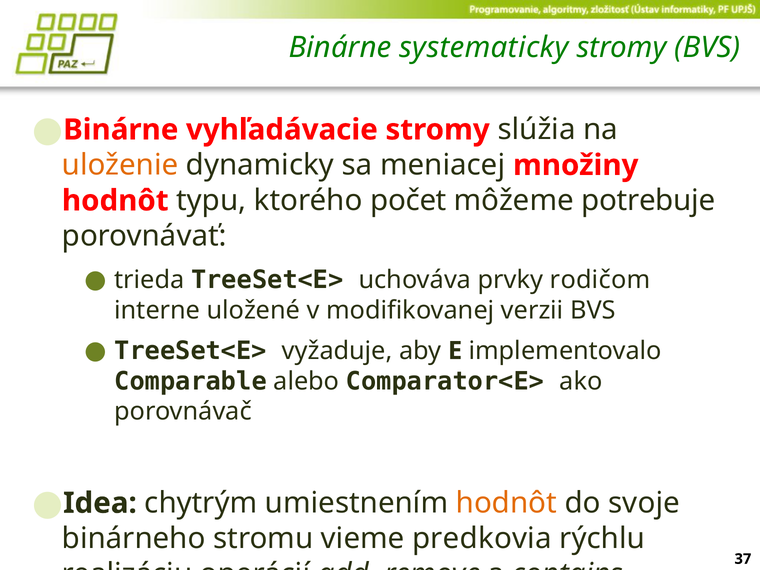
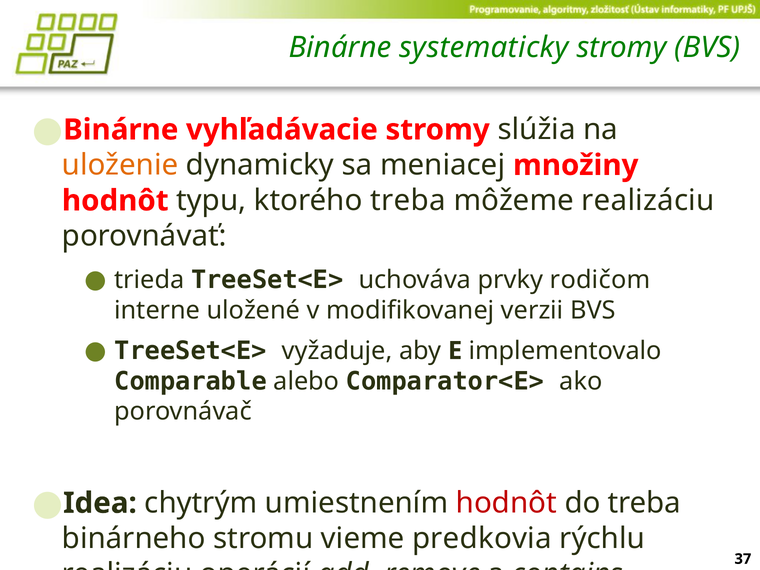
ktorého počet: počet -> treba
môžeme potrebuje: potrebuje -> realizáciu
hodnôt at (506, 503) colour: orange -> red
do svoje: svoje -> treba
